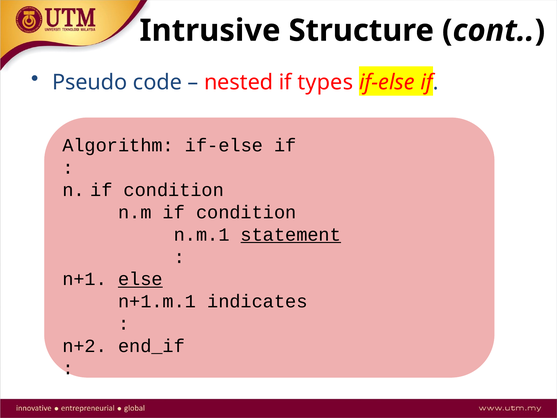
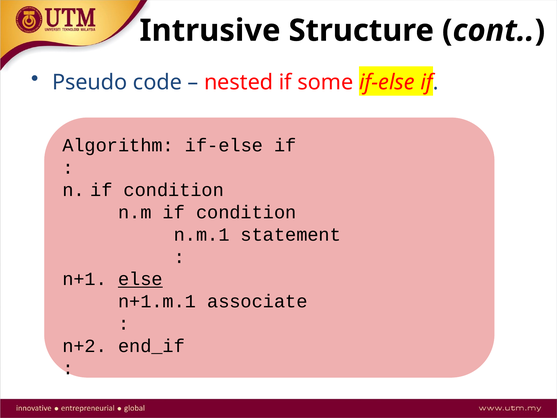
types: types -> some
statement underline: present -> none
indicates: indicates -> associate
